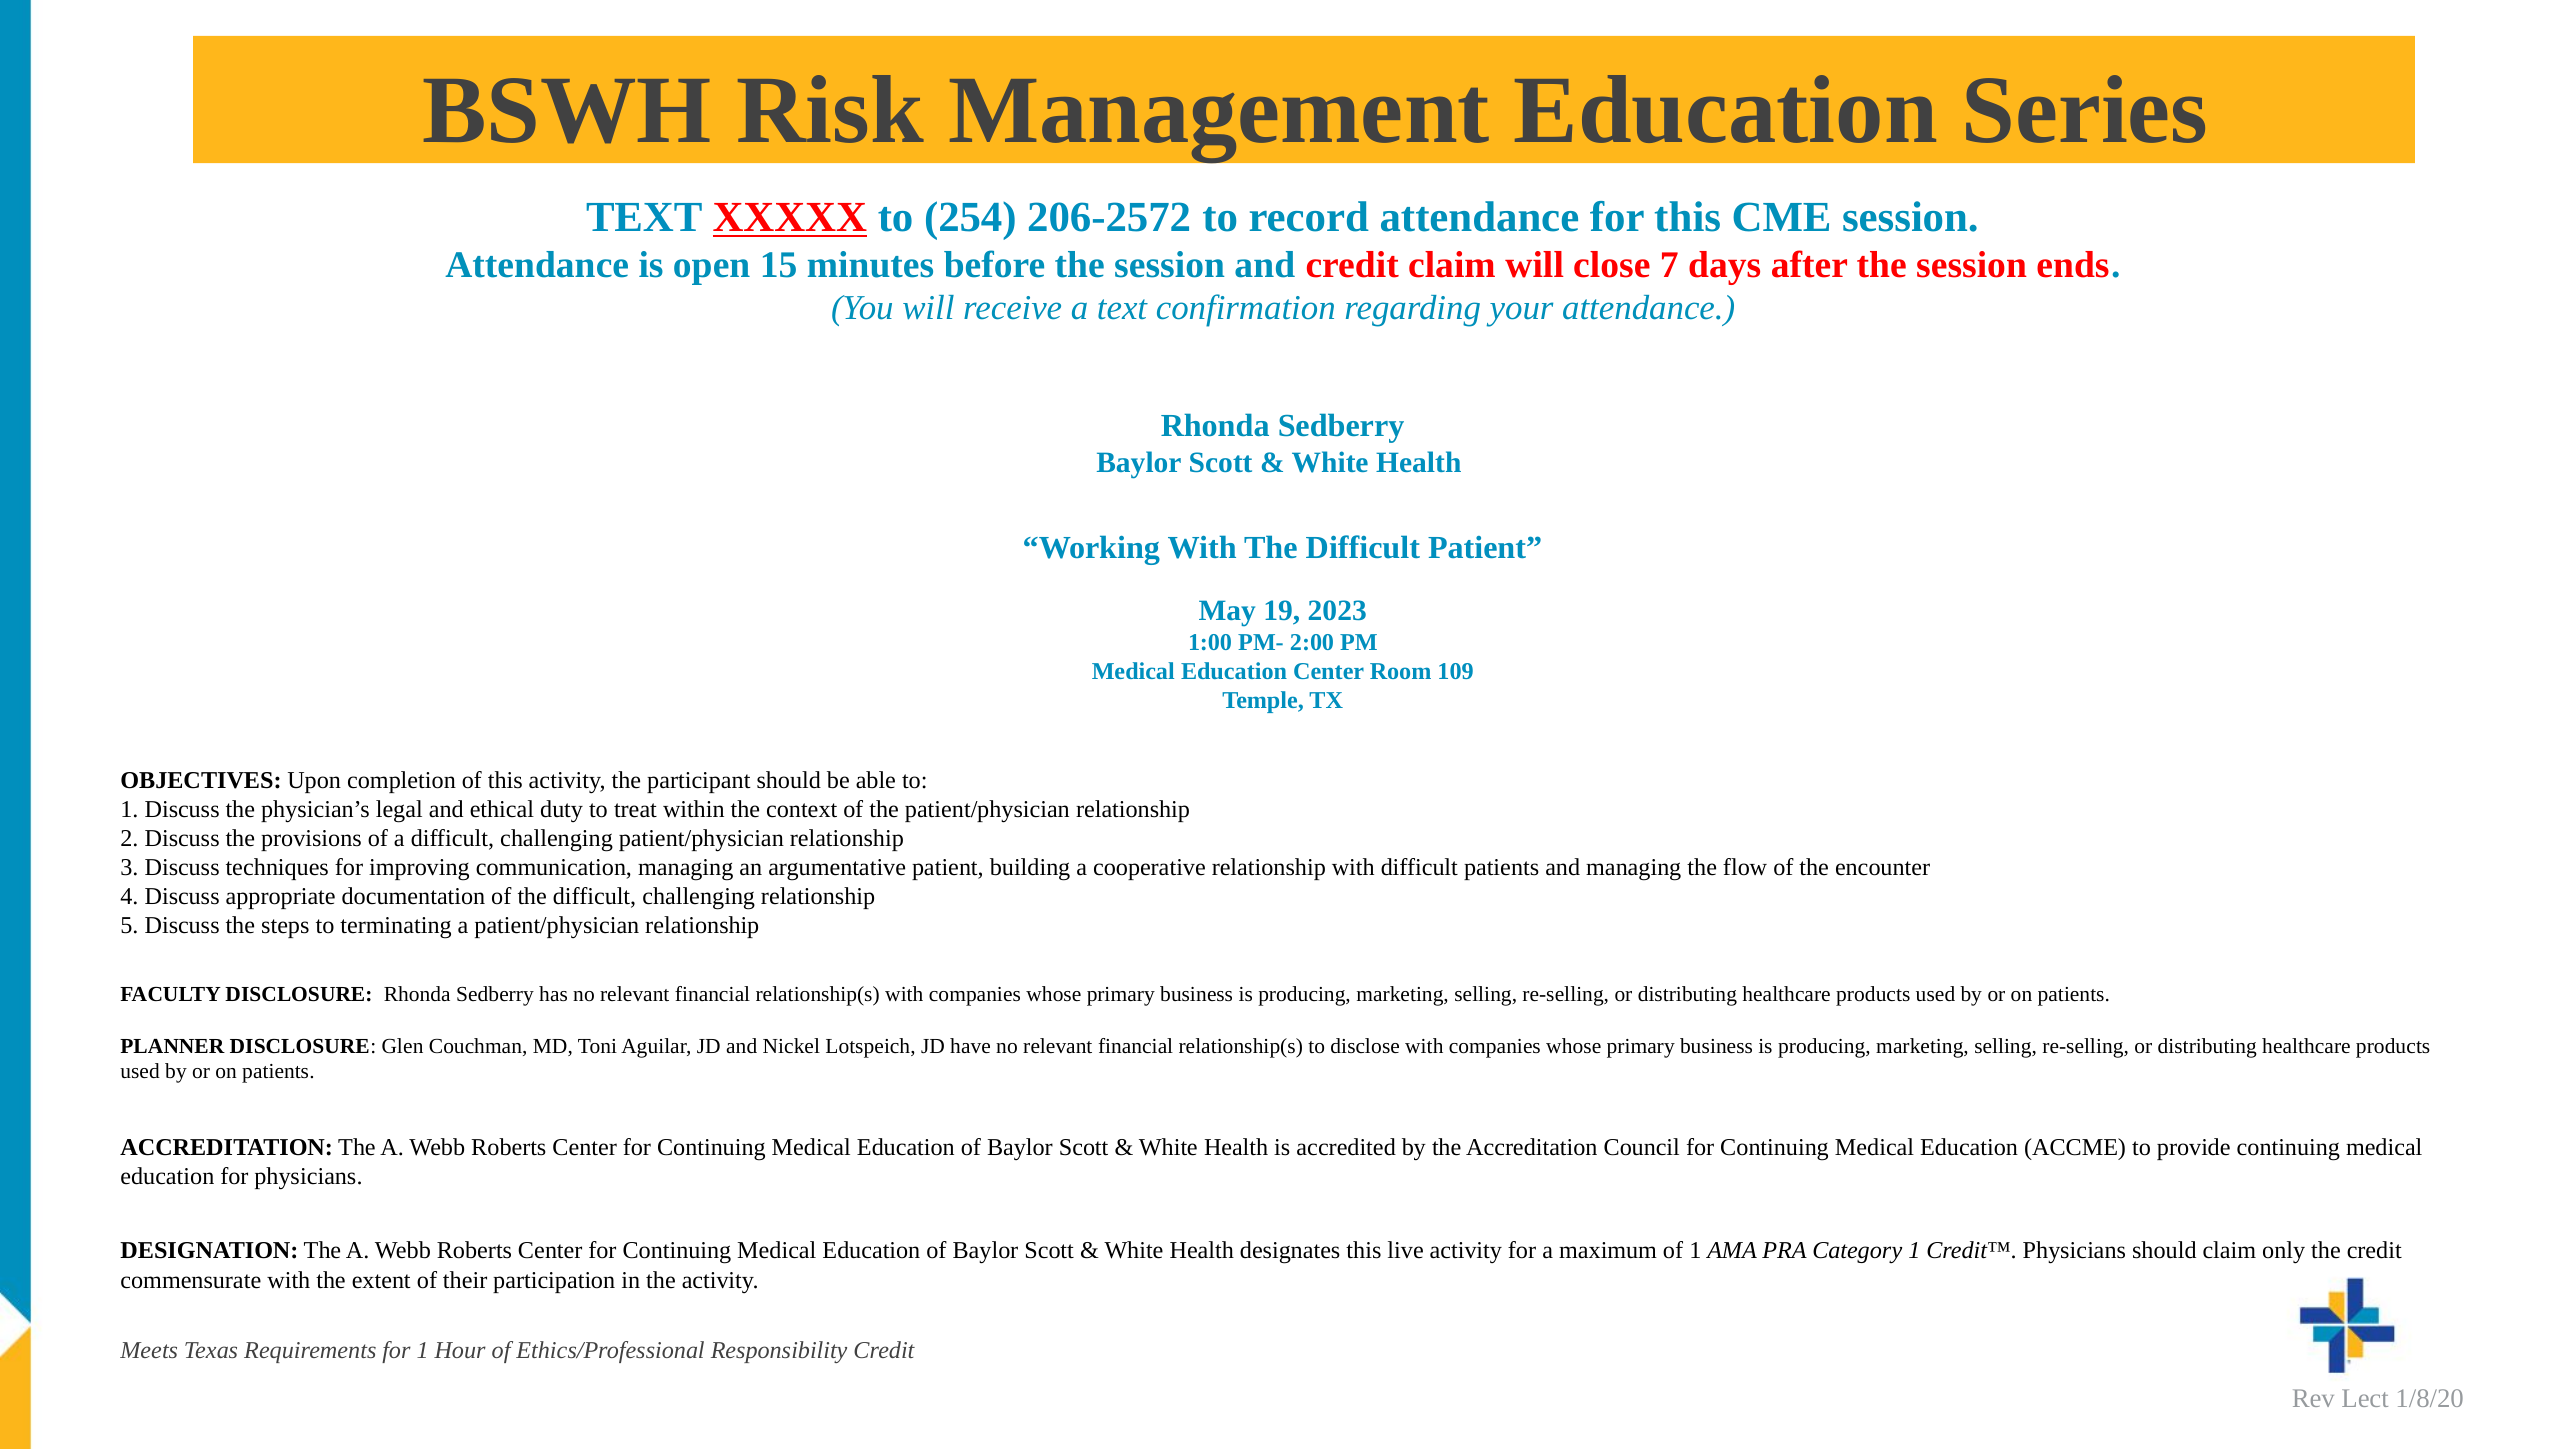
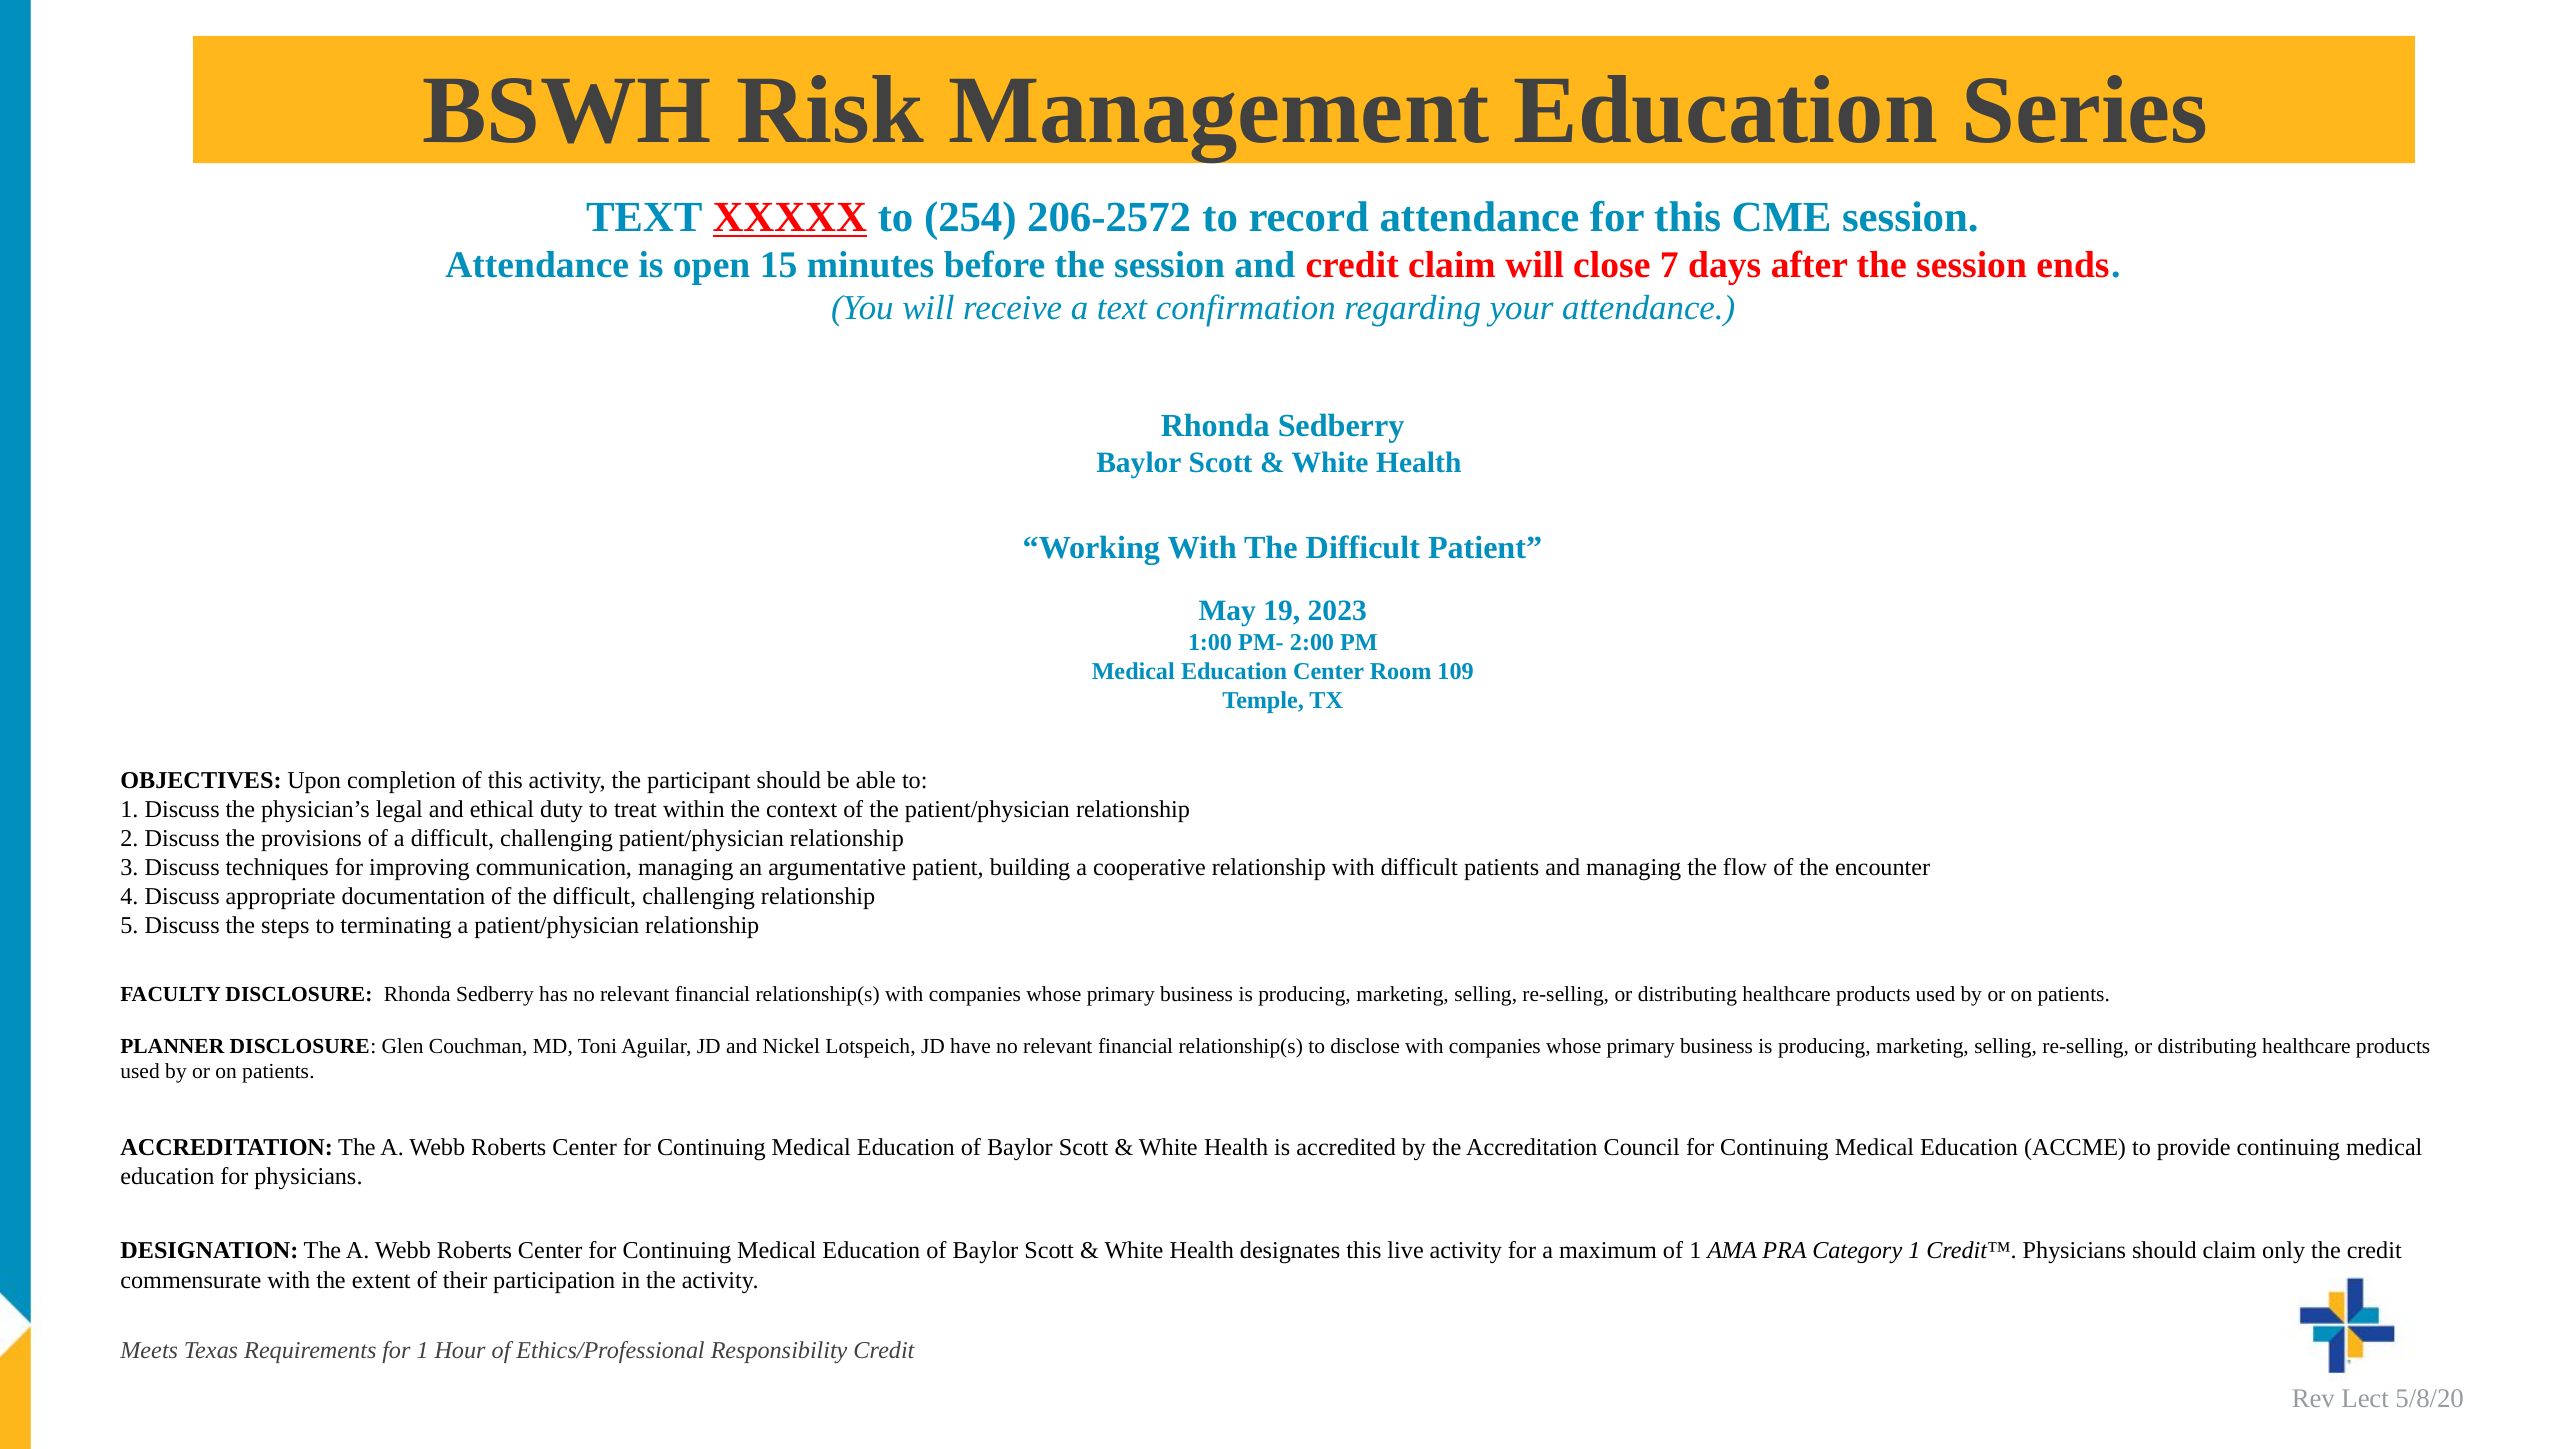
1/8/20: 1/8/20 -> 5/8/20
